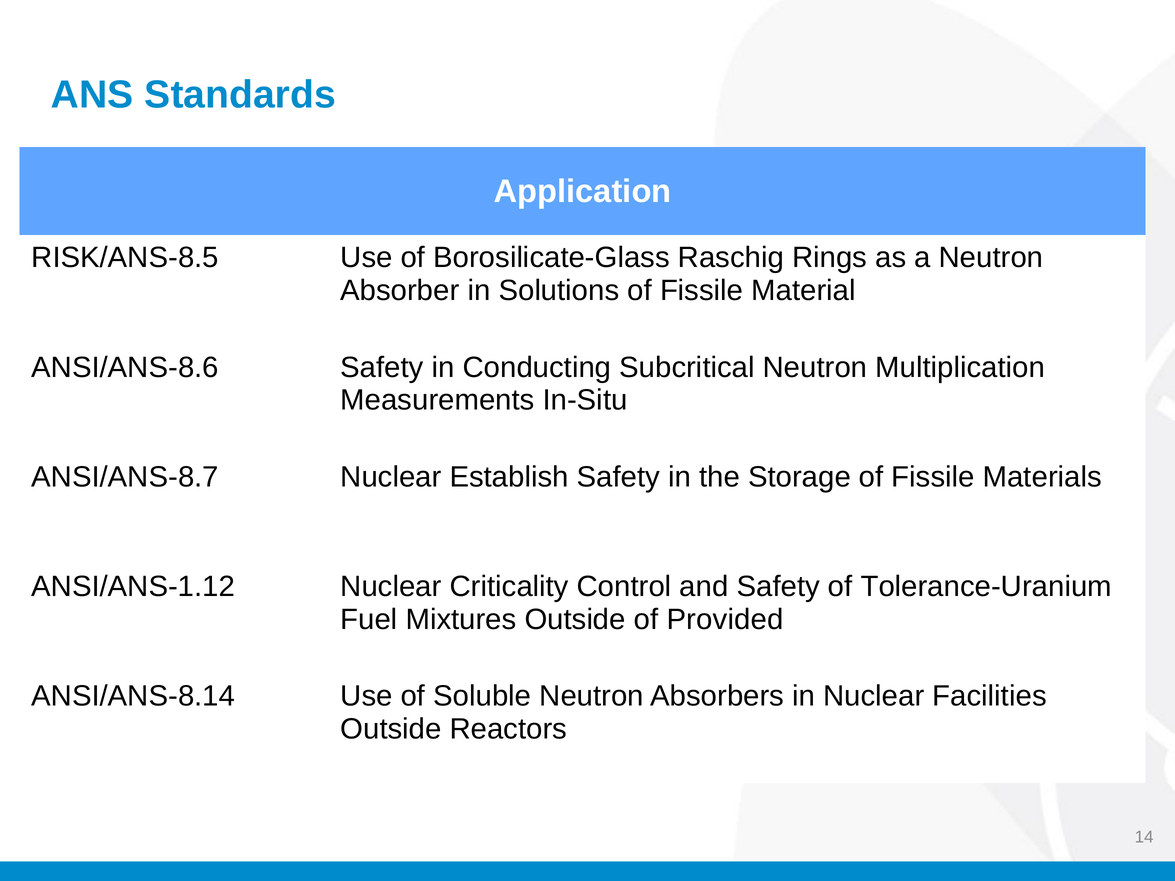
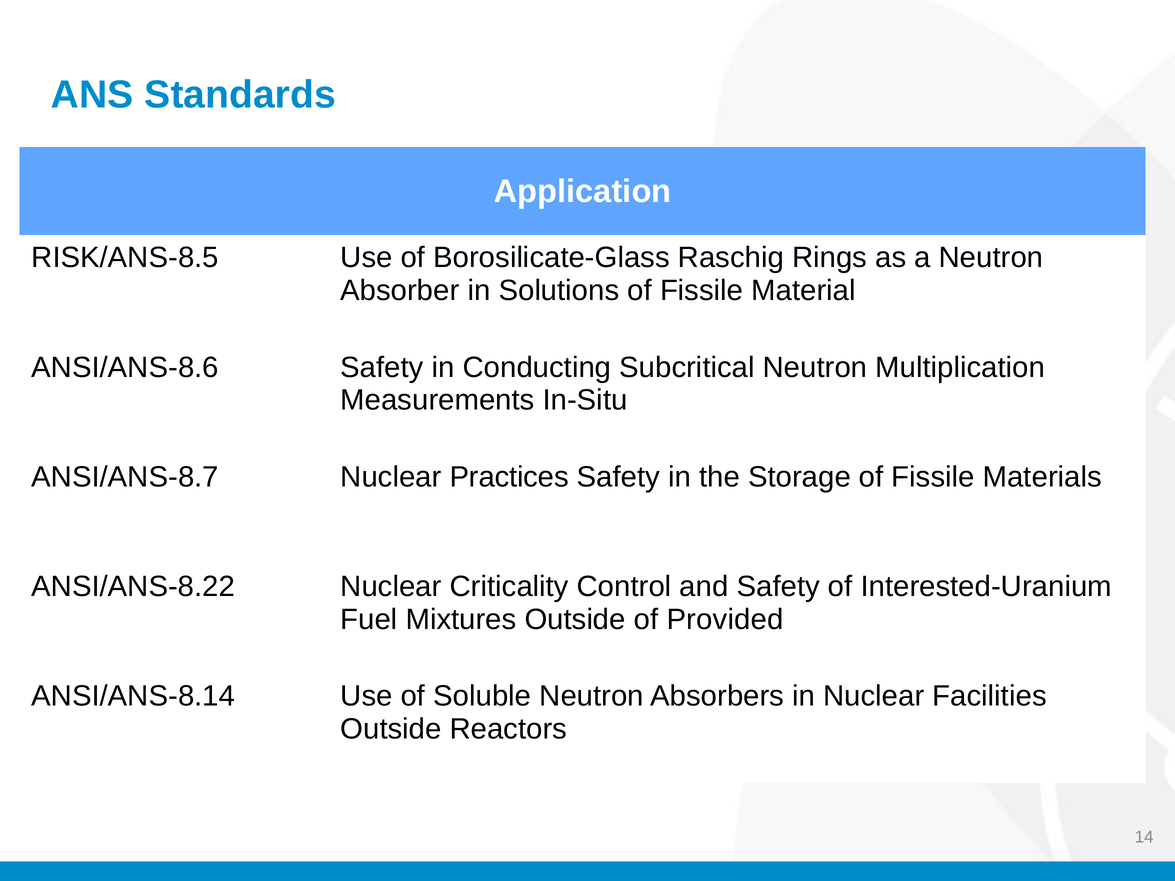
Establish: Establish -> Practices
ANSI/ANS-1.12: ANSI/ANS-1.12 -> ANSI/ANS-8.22
Tolerance-Uranium: Tolerance-Uranium -> Interested-Uranium
